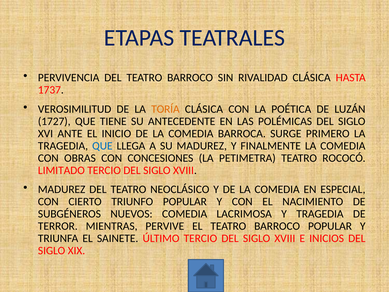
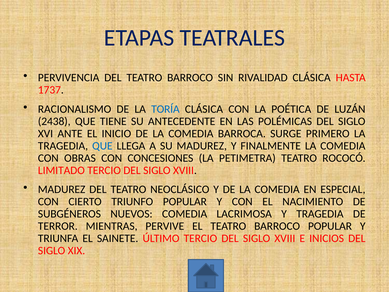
VEROSIMILITUD: VEROSIMILITUD -> RACIONALISMO
TORÍA colour: orange -> blue
1727: 1727 -> 2438
